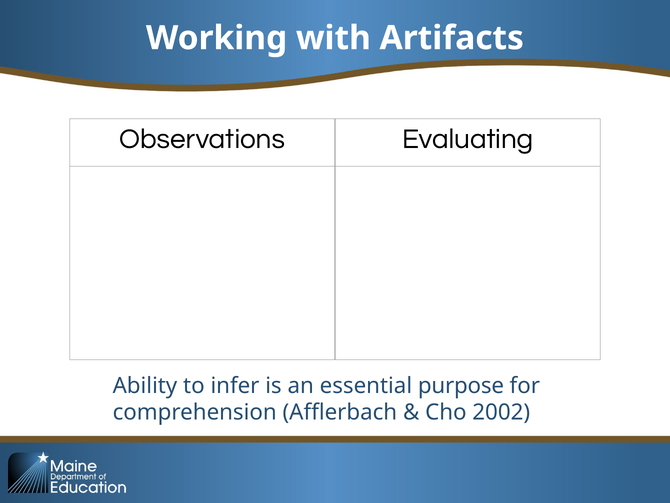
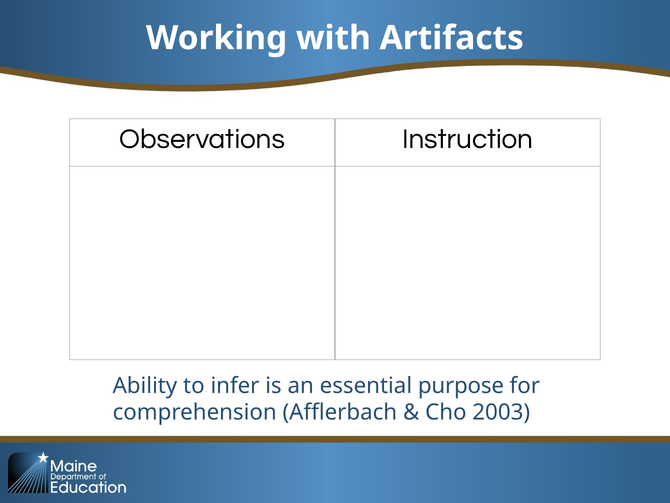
Evaluating: Evaluating -> Instruction
2002: 2002 -> 2003
